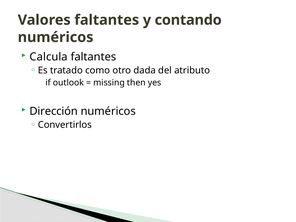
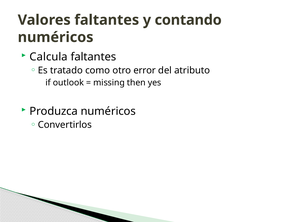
dada: dada -> error
Dirección: Dirección -> Produzca
